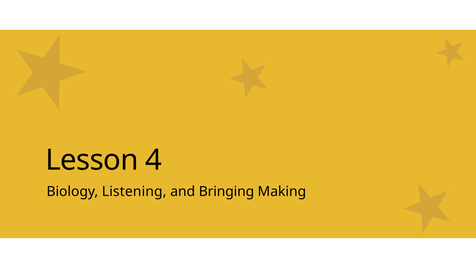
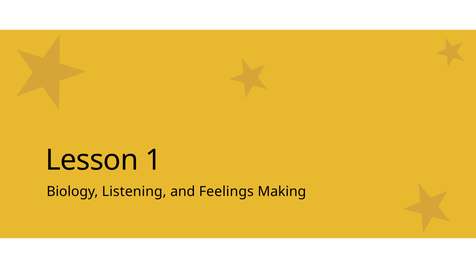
4: 4 -> 1
Bringing: Bringing -> Feelings
